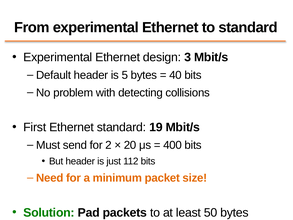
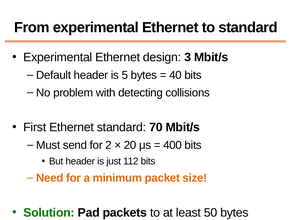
19: 19 -> 70
